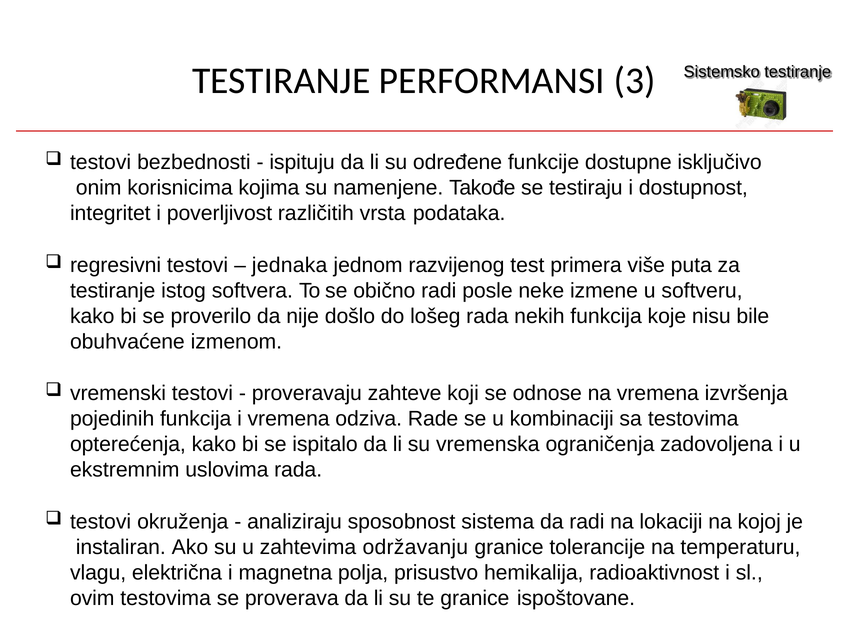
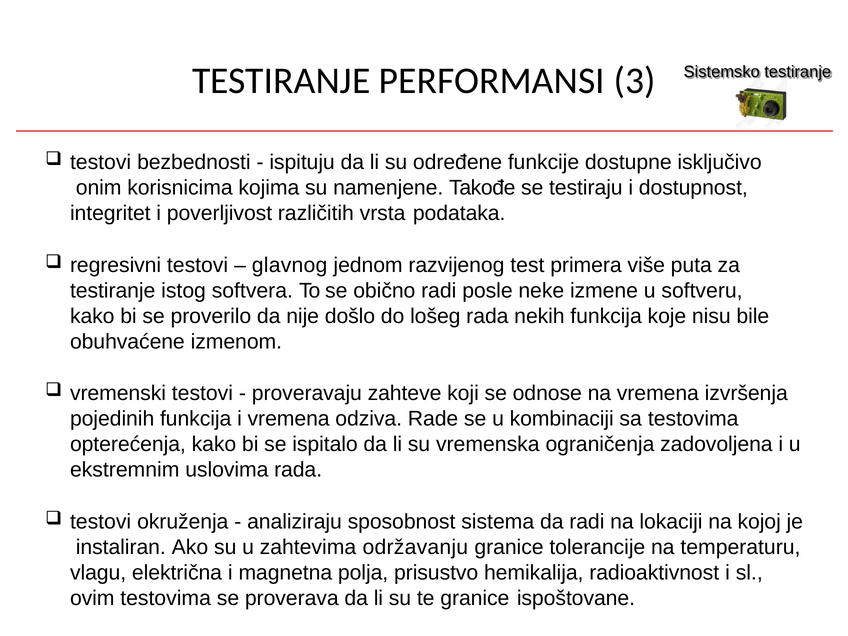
jednaka: jednaka -> glavnog
